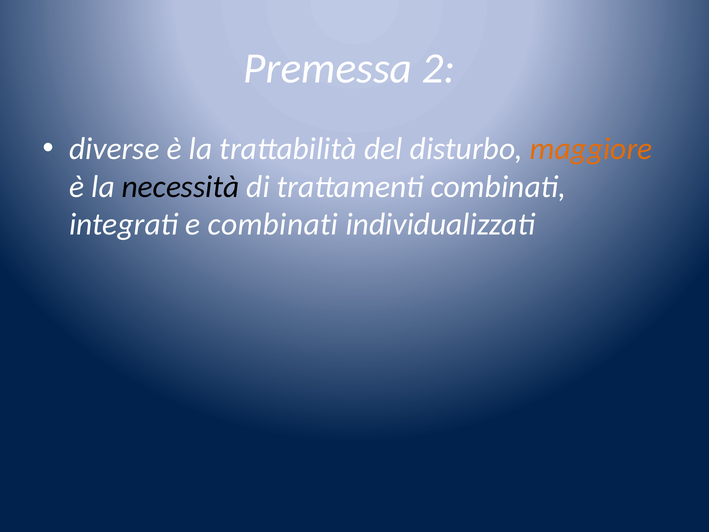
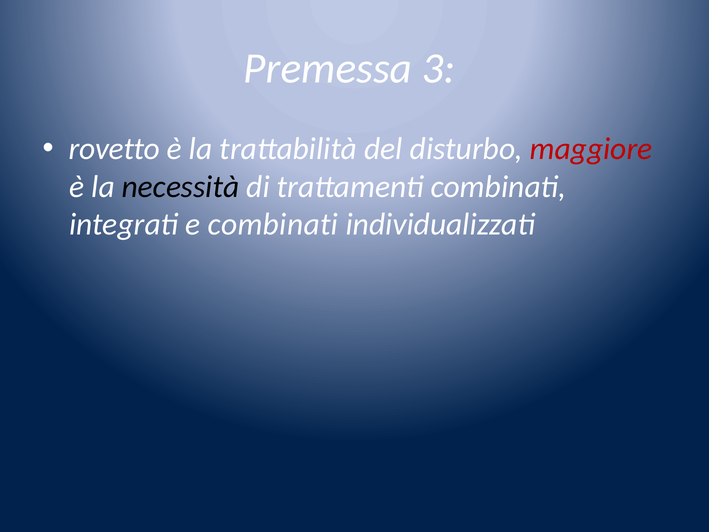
2: 2 -> 3
diverse: diverse -> rovetto
maggiore colour: orange -> red
